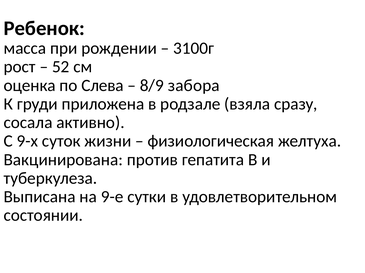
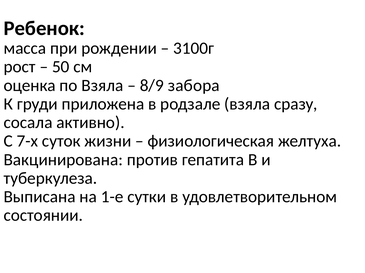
52: 52 -> 50
по Слева: Слева -> Взяла
9-х: 9-х -> 7-х
9-е: 9-е -> 1-е
